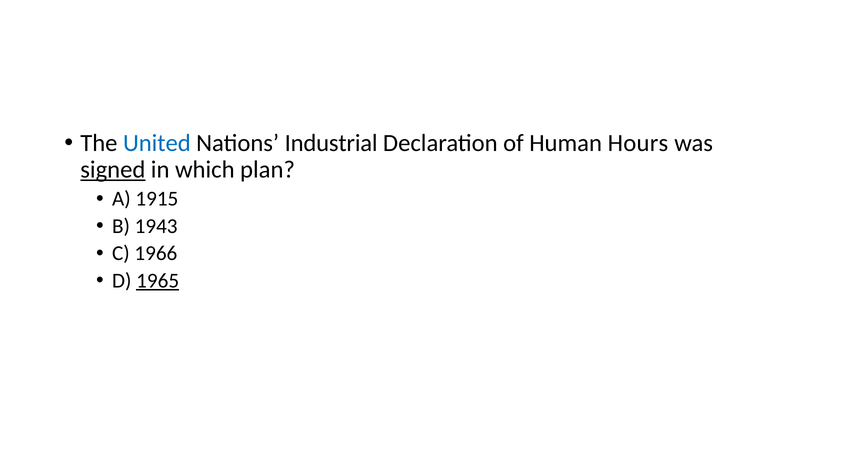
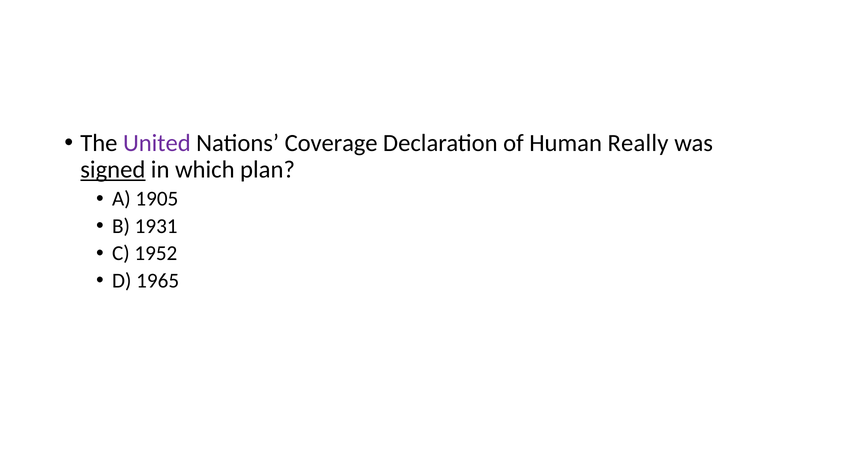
United colour: blue -> purple
Industrial: Industrial -> Coverage
Hours: Hours -> Really
1915: 1915 -> 1905
1943: 1943 -> 1931
1966: 1966 -> 1952
1965 underline: present -> none
